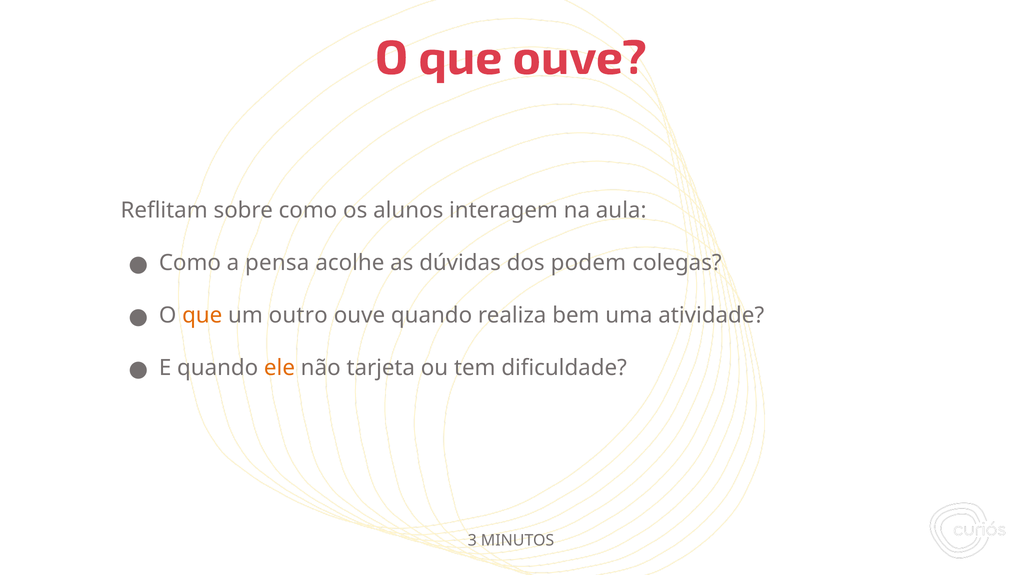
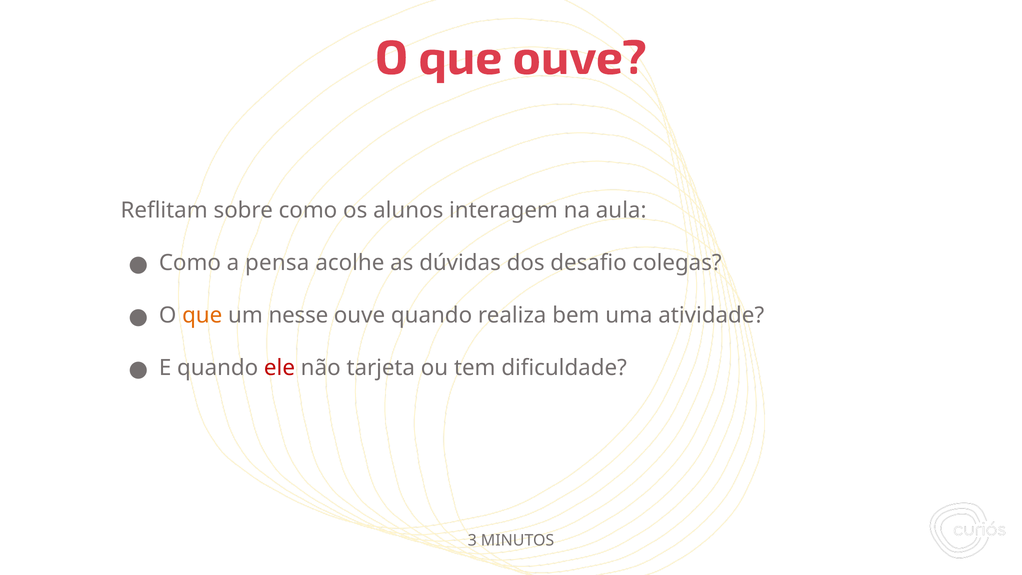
podem: podem -> desafio
outro: outro -> nesse
ele colour: orange -> red
